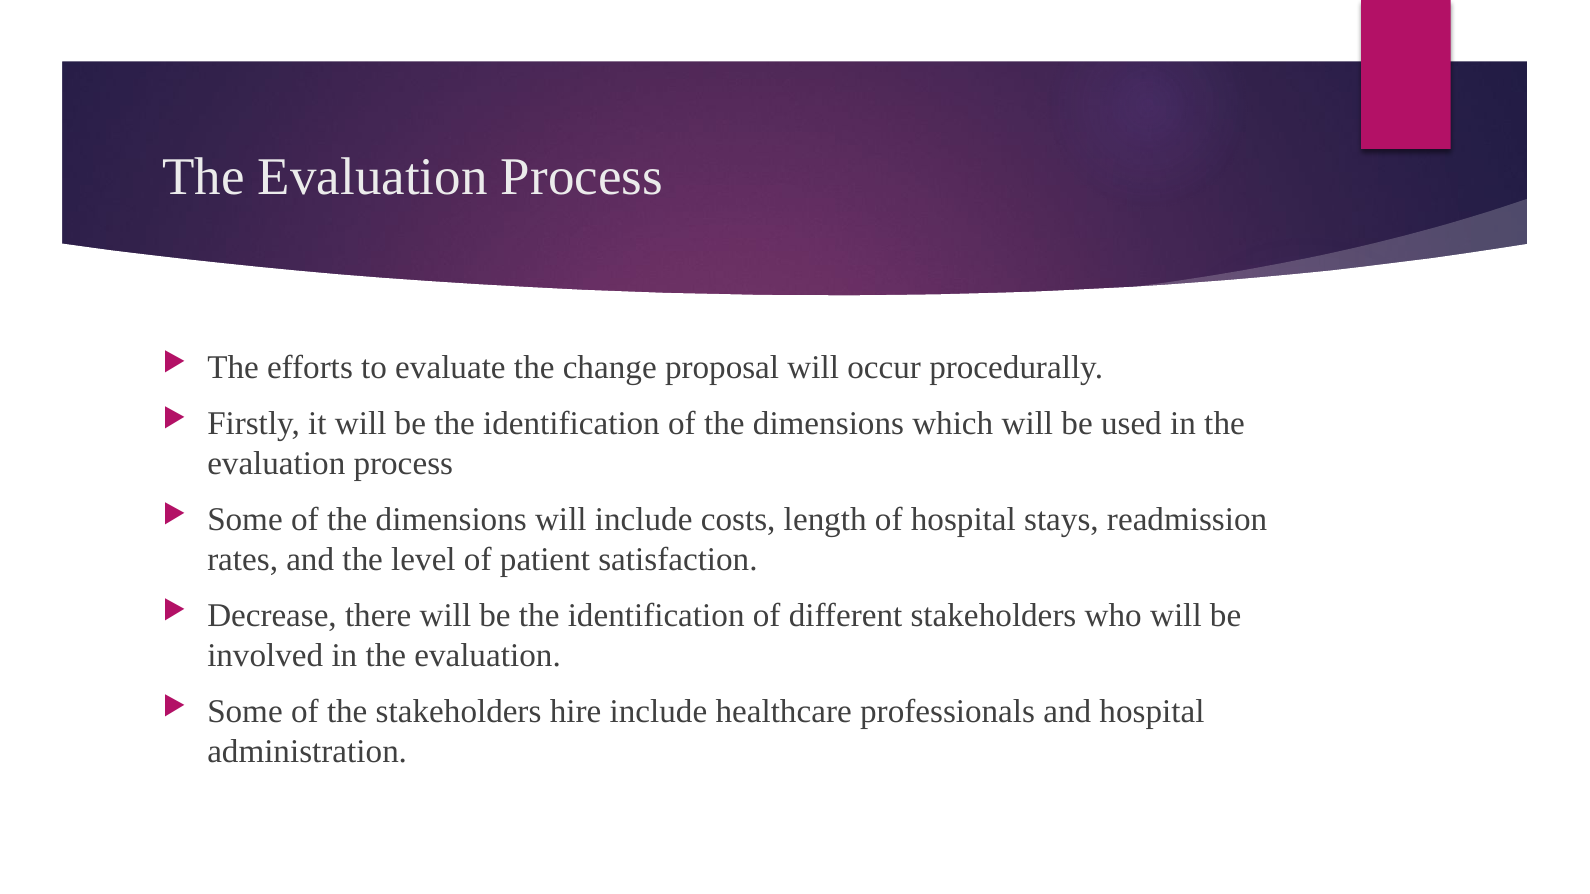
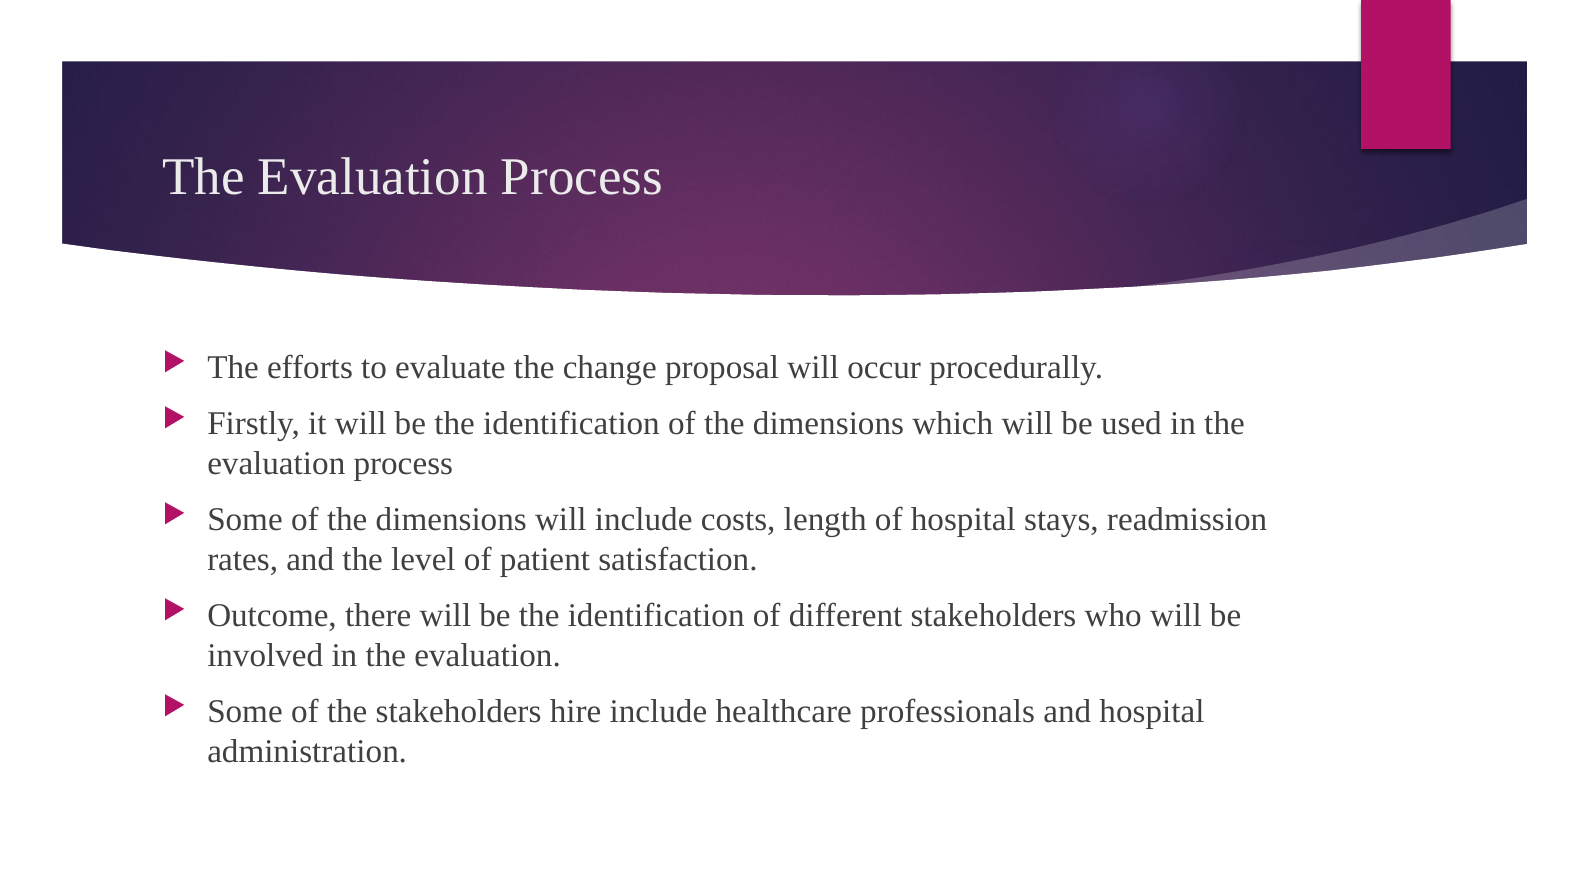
Decrease: Decrease -> Outcome
